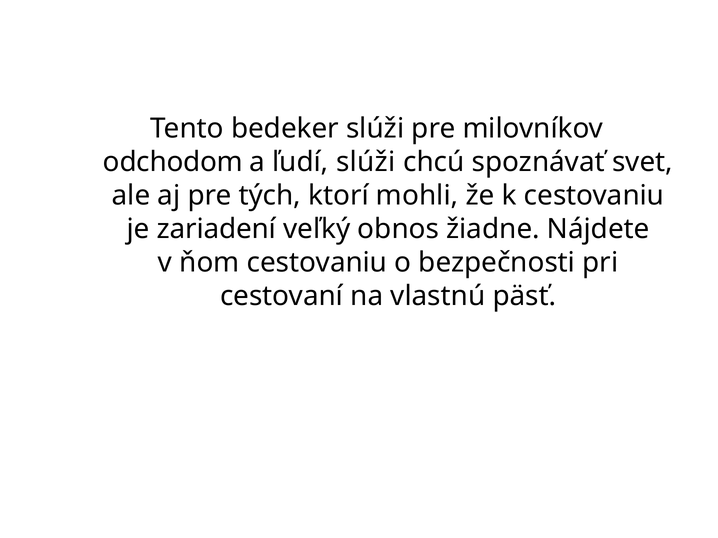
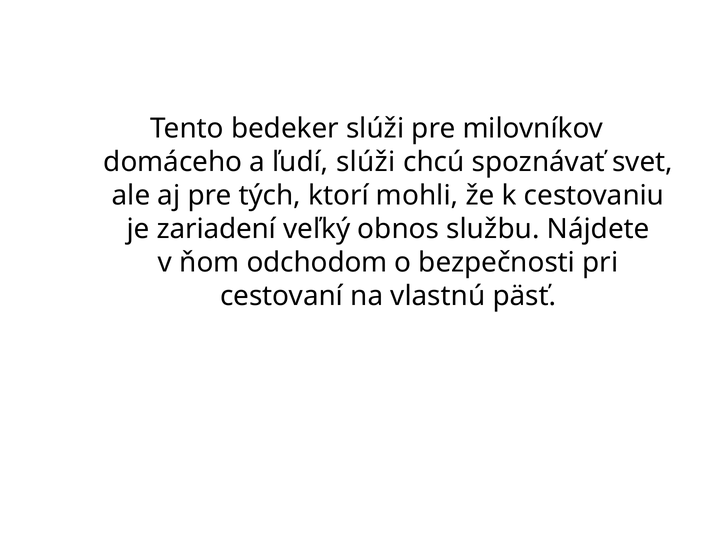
odchodom: odchodom -> domáceho
žiadne: žiadne -> službu
ňom cestovaniu: cestovaniu -> odchodom
